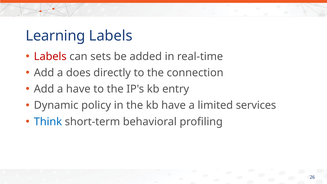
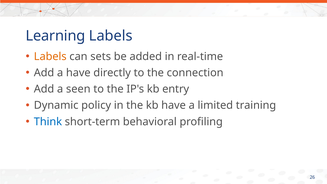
Labels at (50, 56) colour: red -> orange
a does: does -> have
a have: have -> seen
services: services -> training
